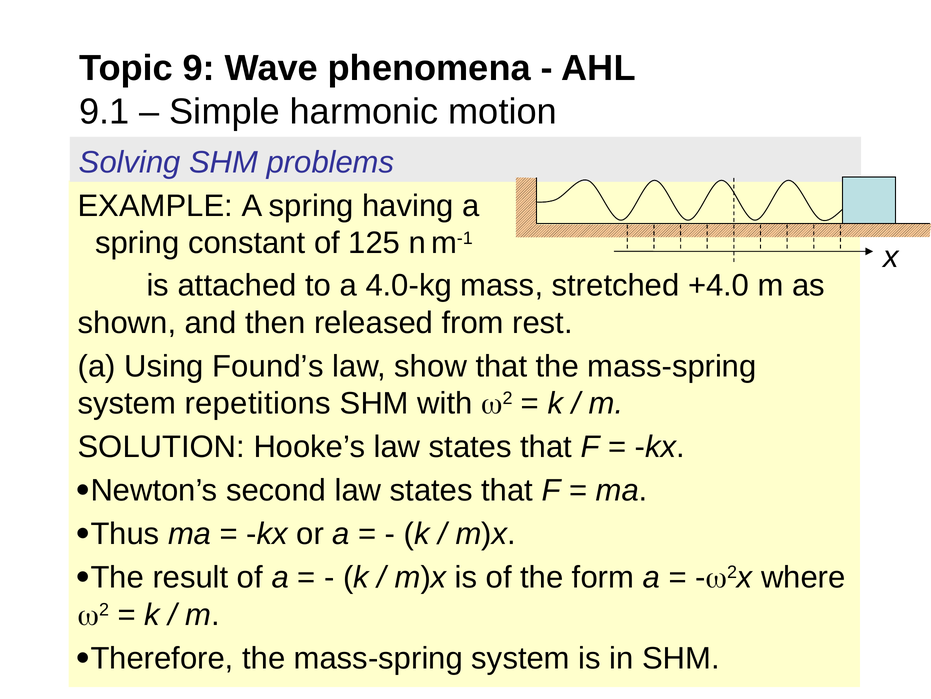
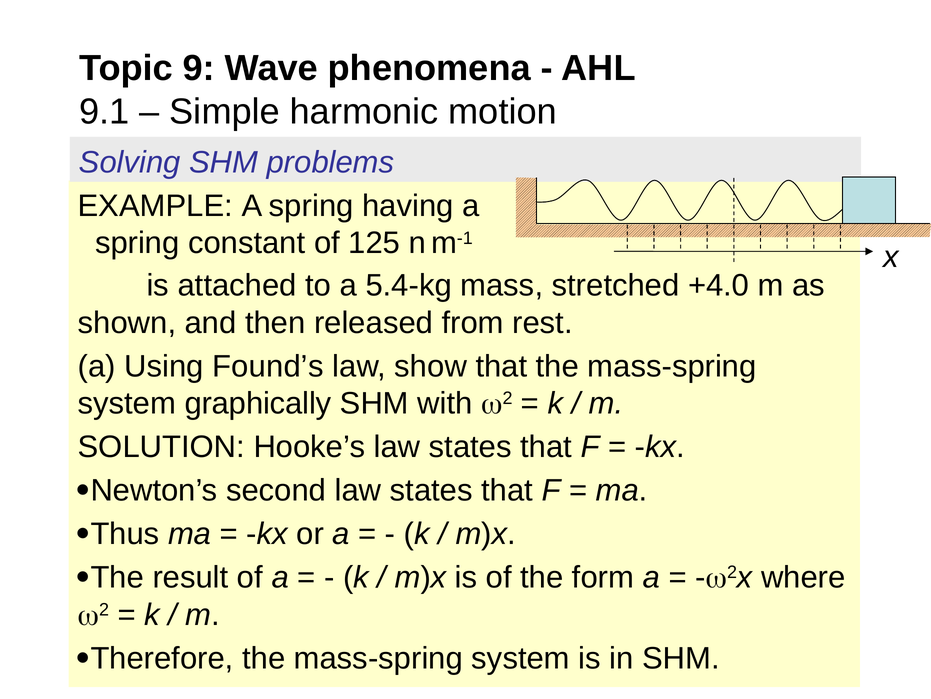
4.0-kg: 4.0-kg -> 5.4-kg
repetitions: repetitions -> graphically
